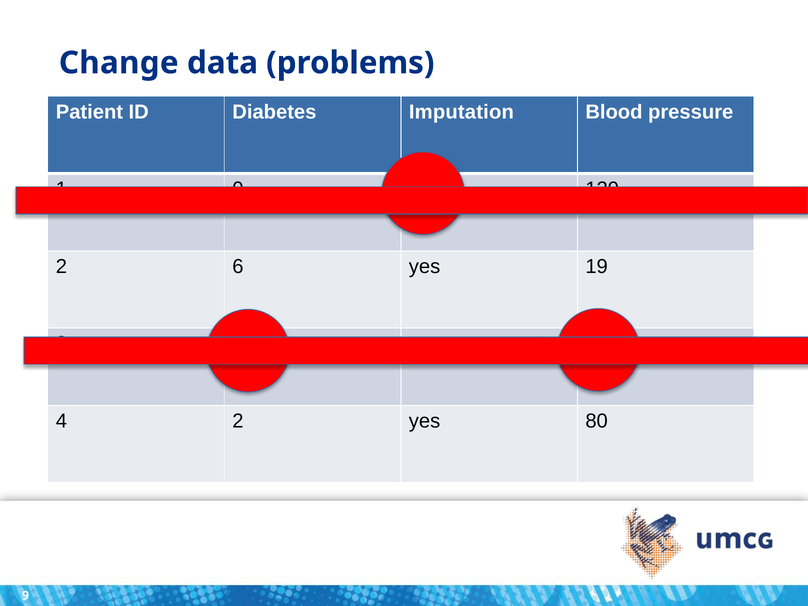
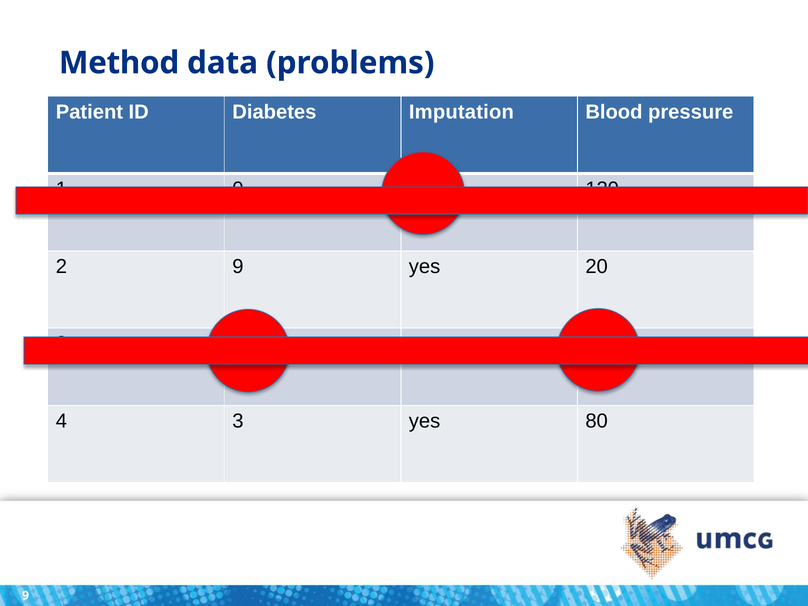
Change: Change -> Method
2 6: 6 -> 9
19: 19 -> 20
4 2: 2 -> 3
